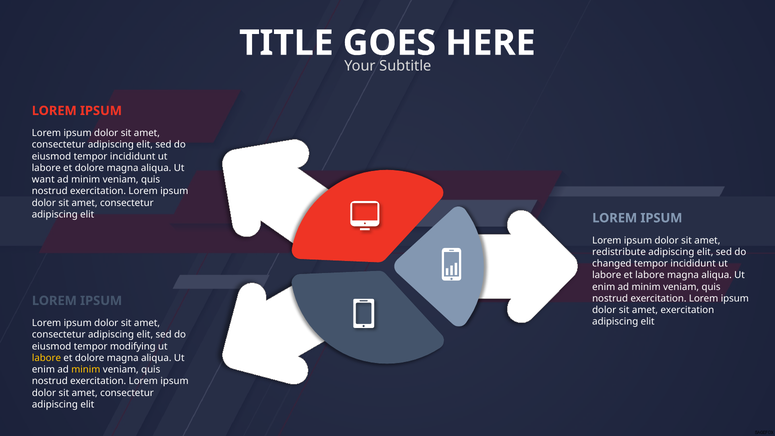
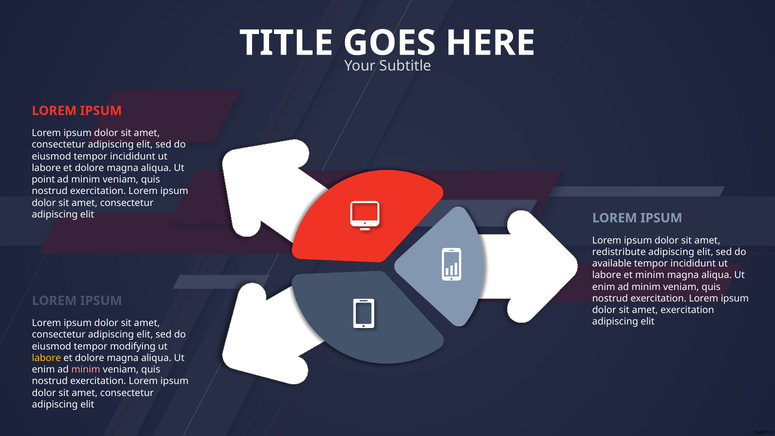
want: want -> point
changed: changed -> available
et labore: labore -> minim
minim at (86, 370) colour: yellow -> pink
